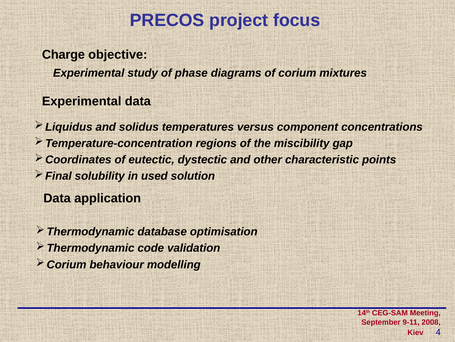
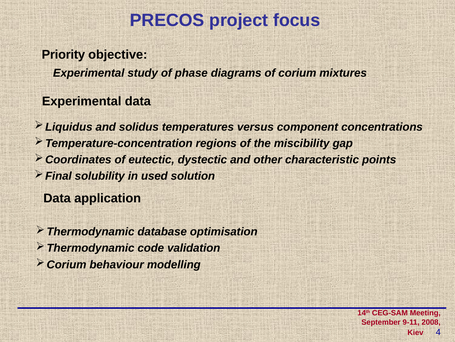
Charge: Charge -> Priority
